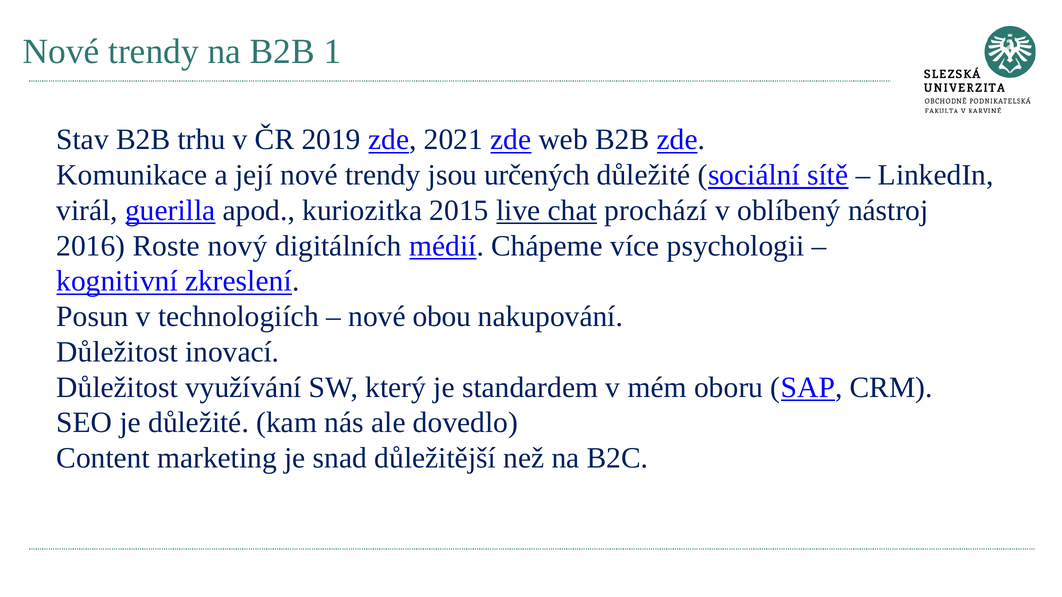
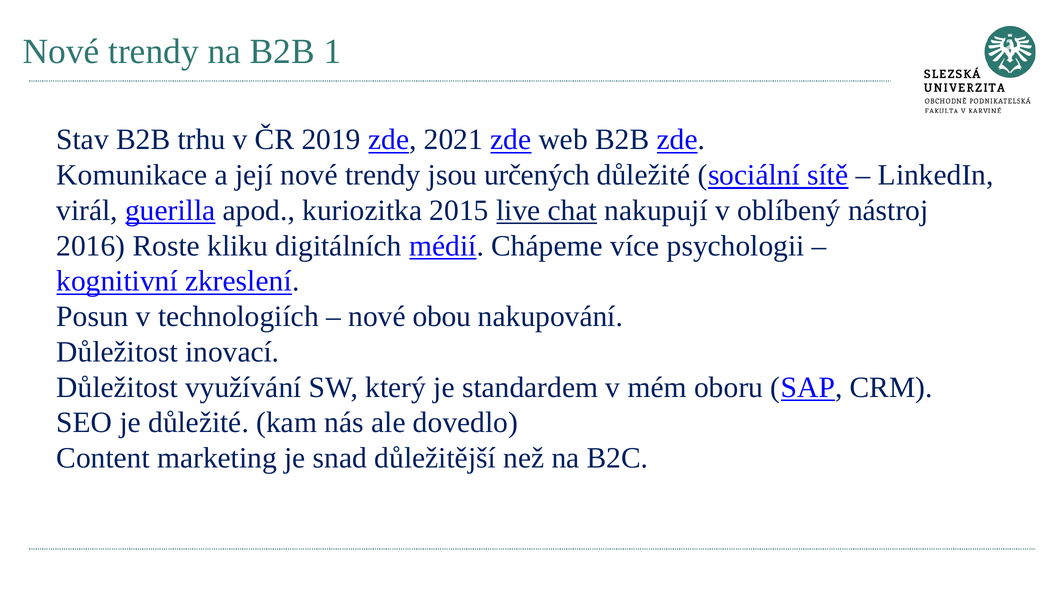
prochází: prochází -> nakupují
nový: nový -> kliku
